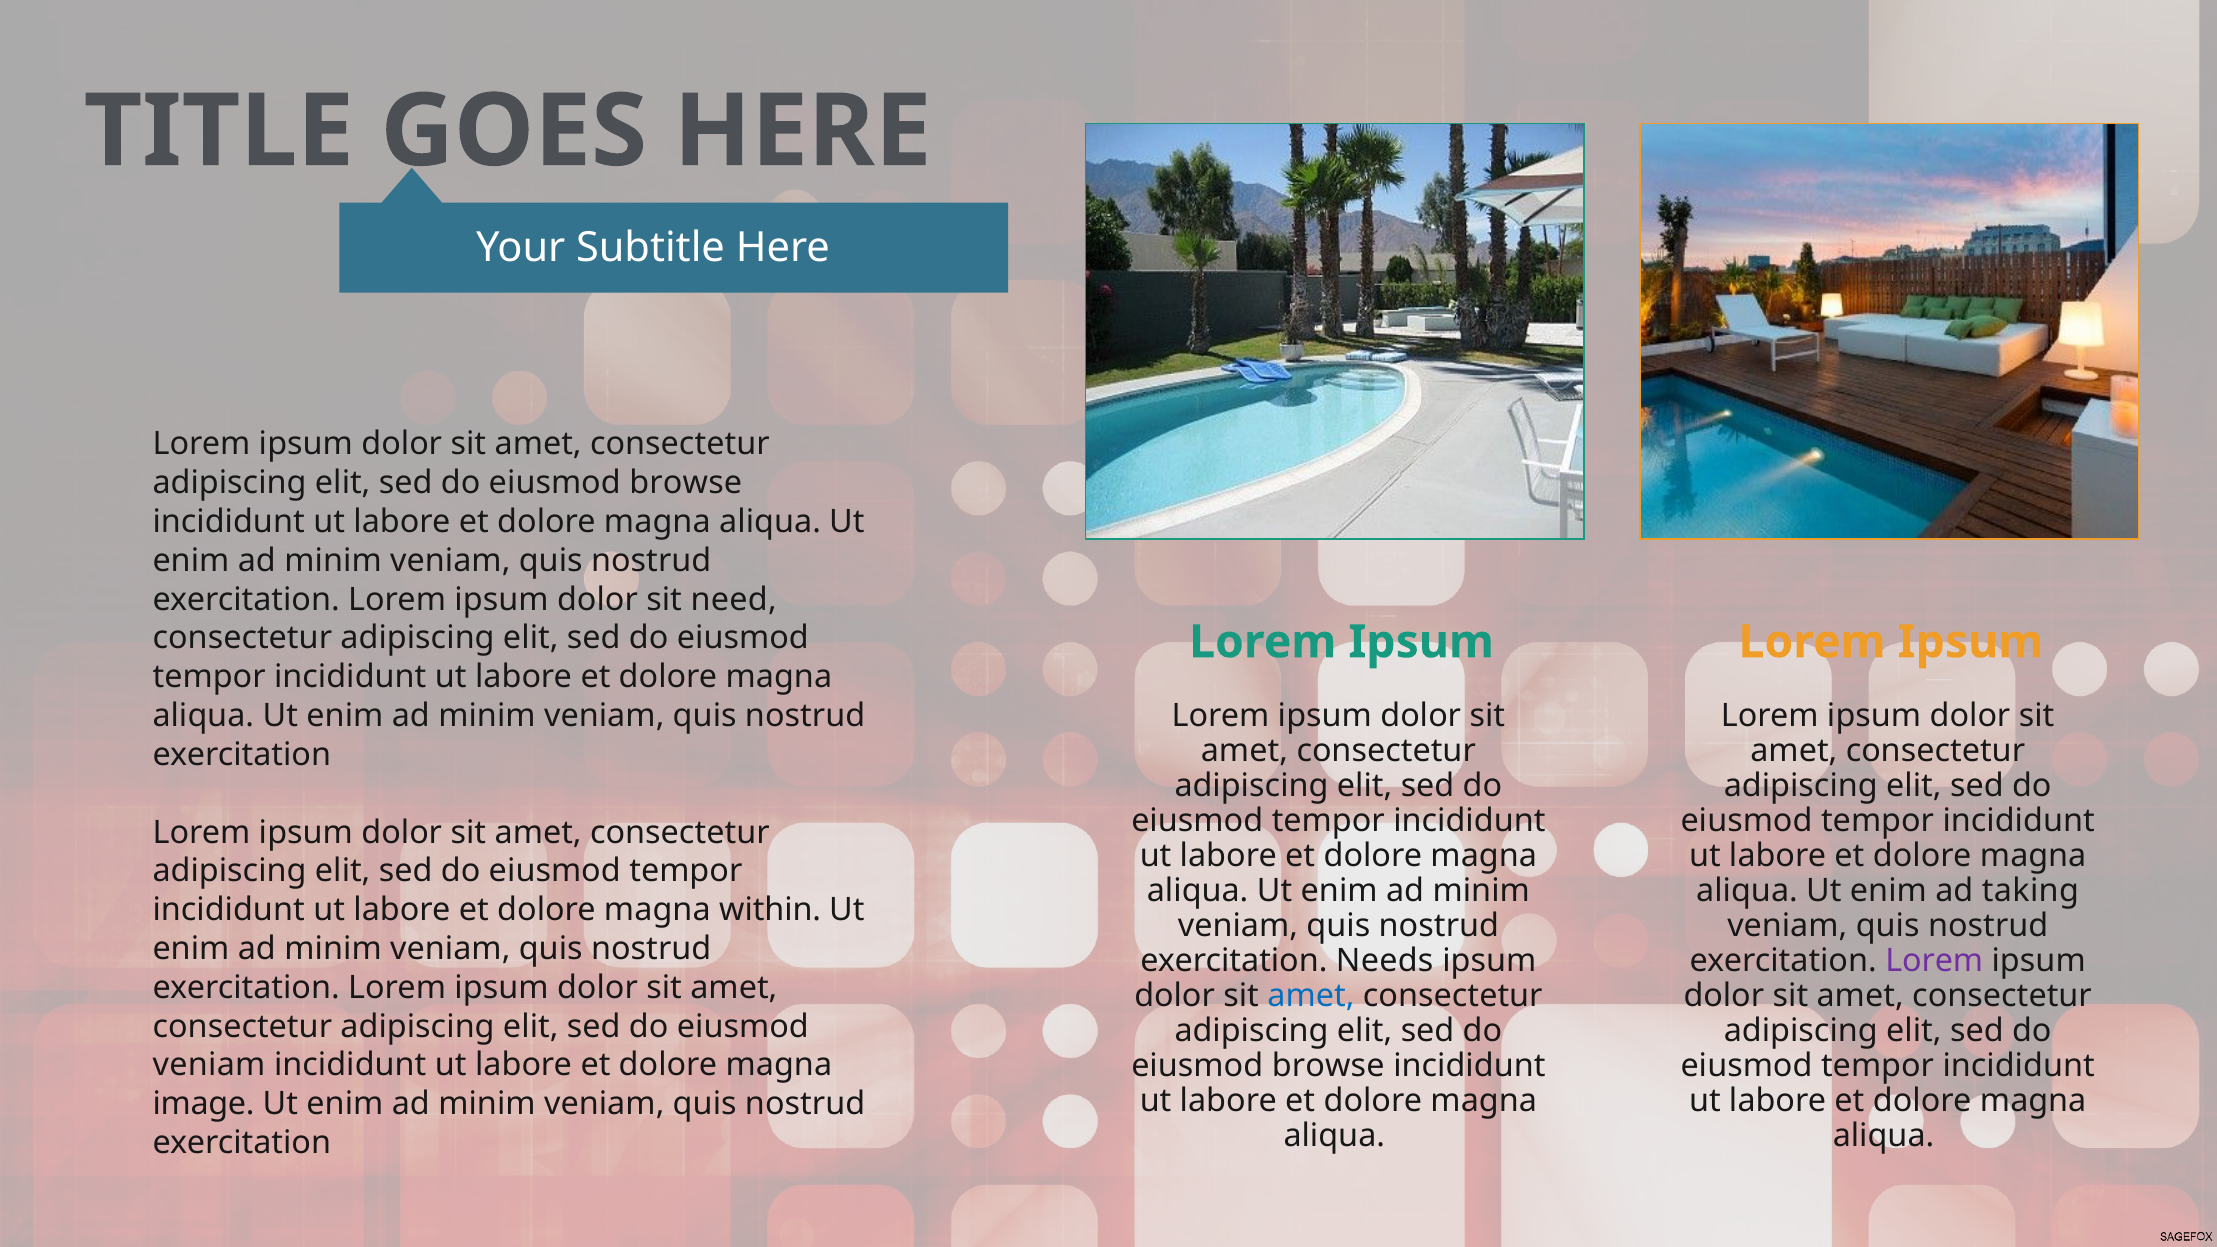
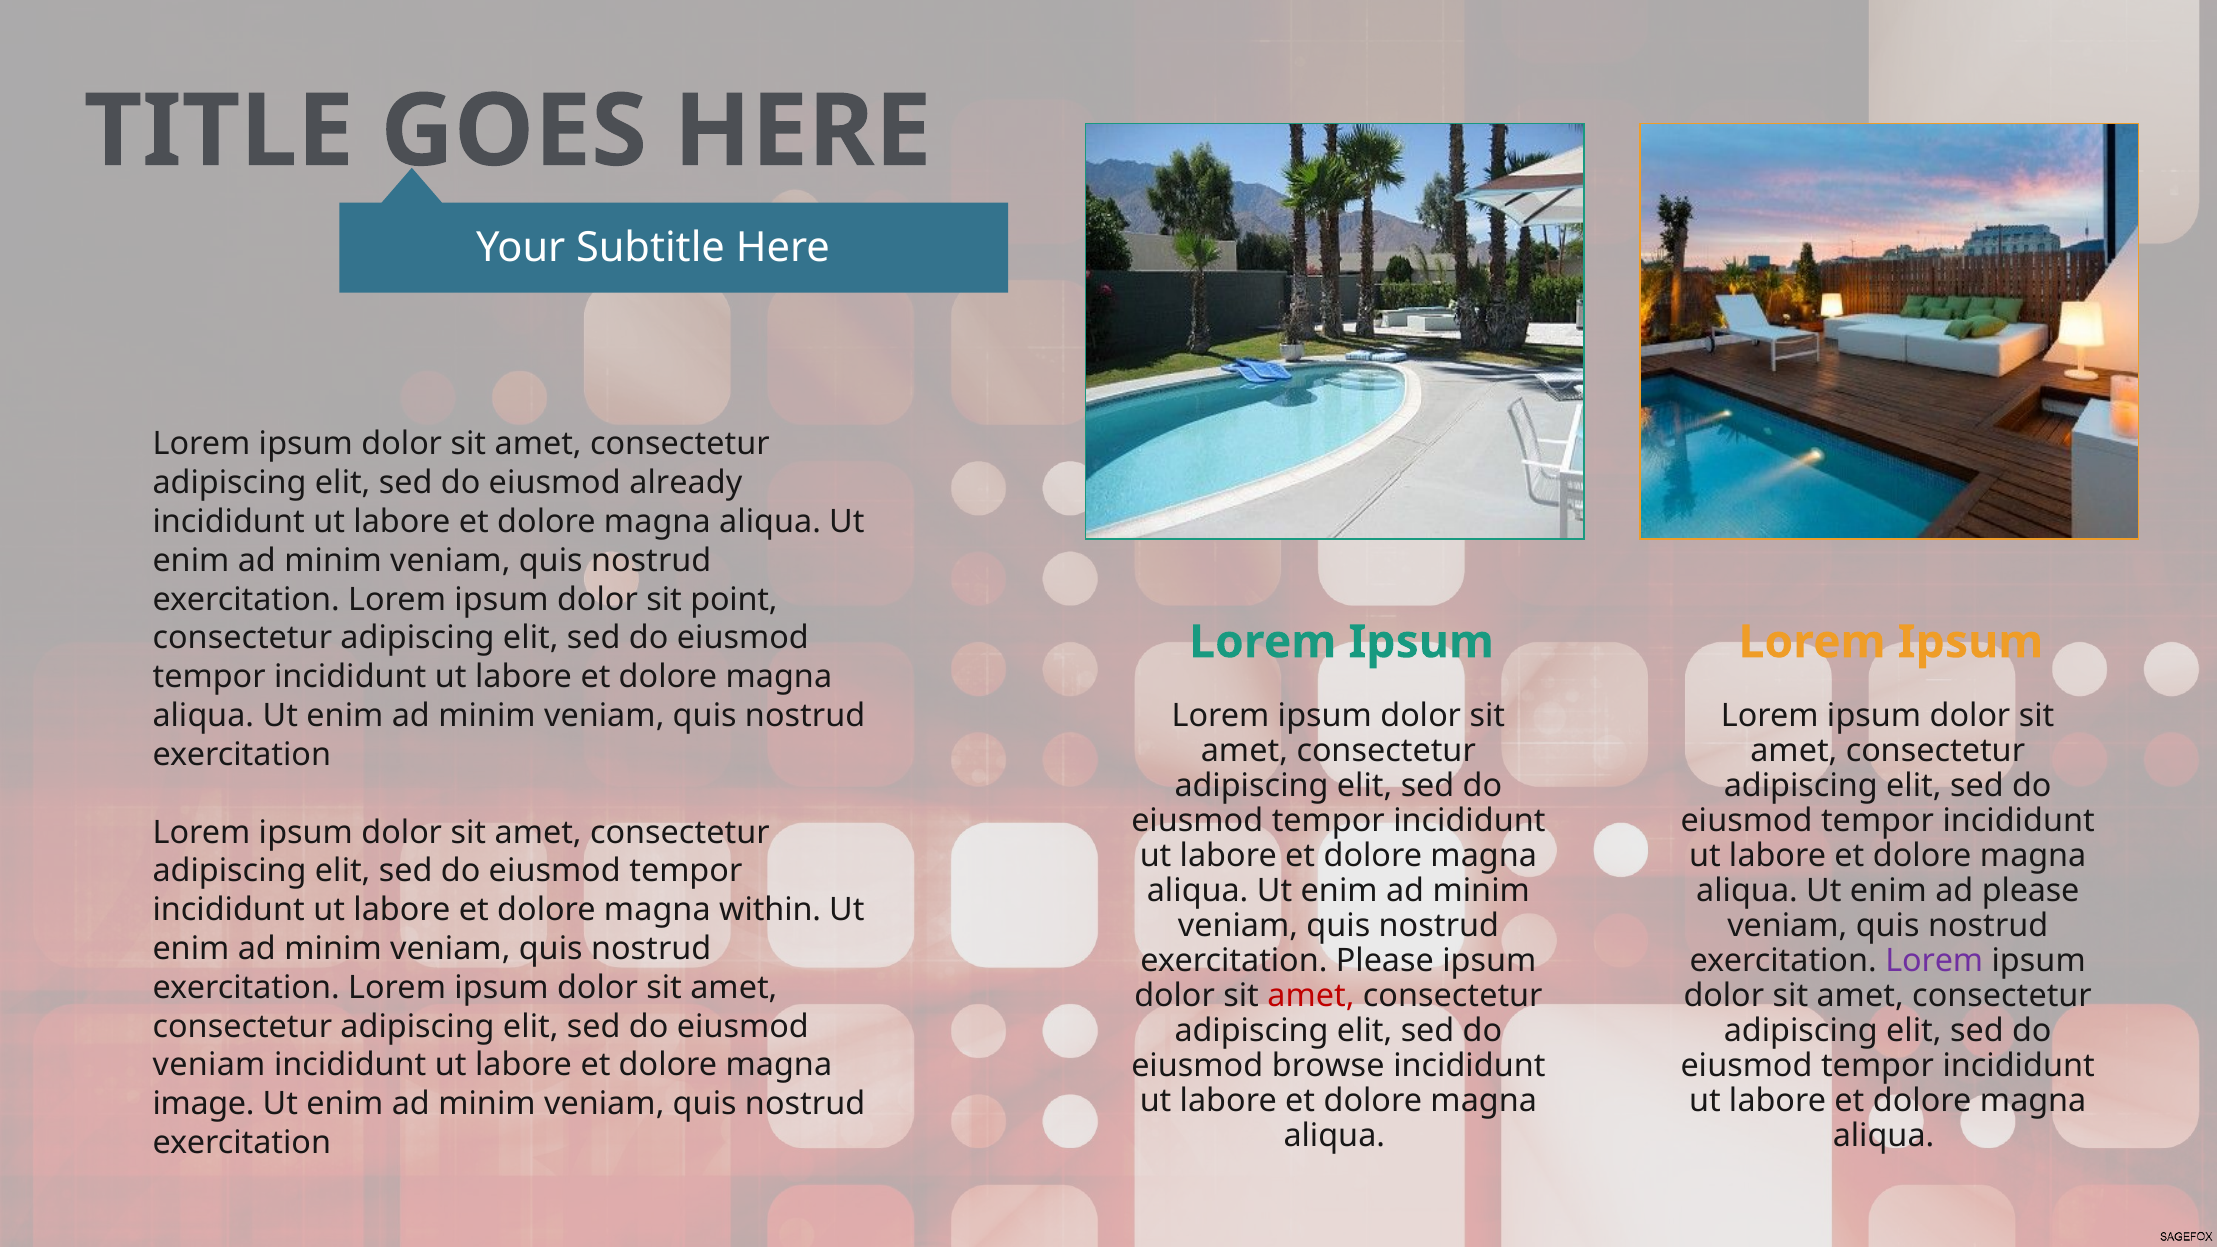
browse at (686, 483): browse -> already
need: need -> point
ad taking: taking -> please
exercitation Needs: Needs -> Please
amet at (1311, 996) colour: blue -> red
